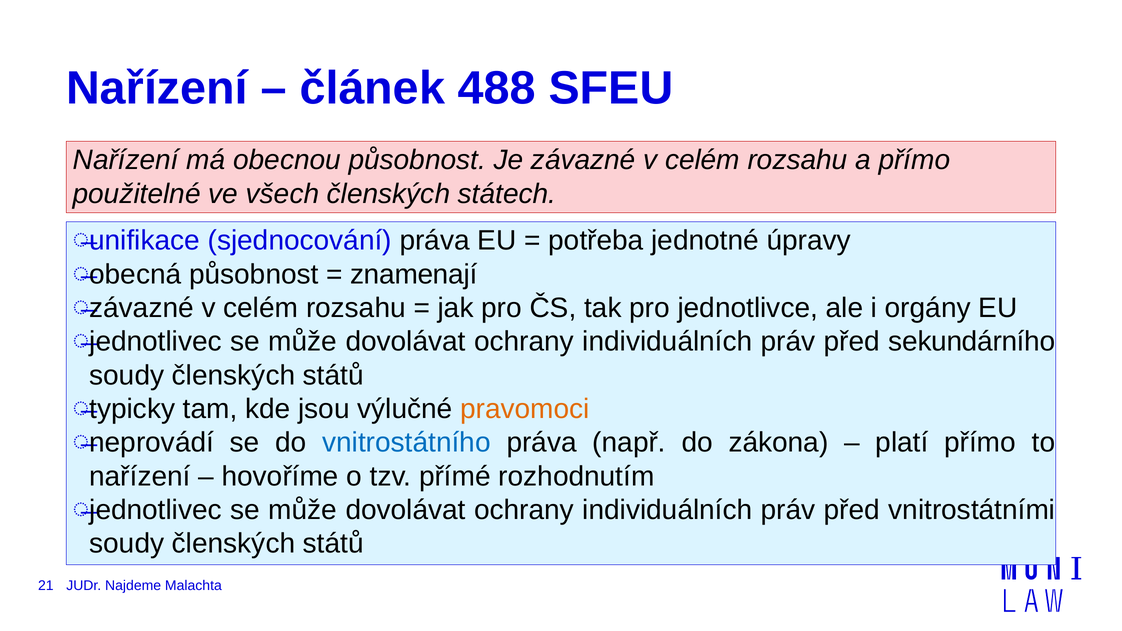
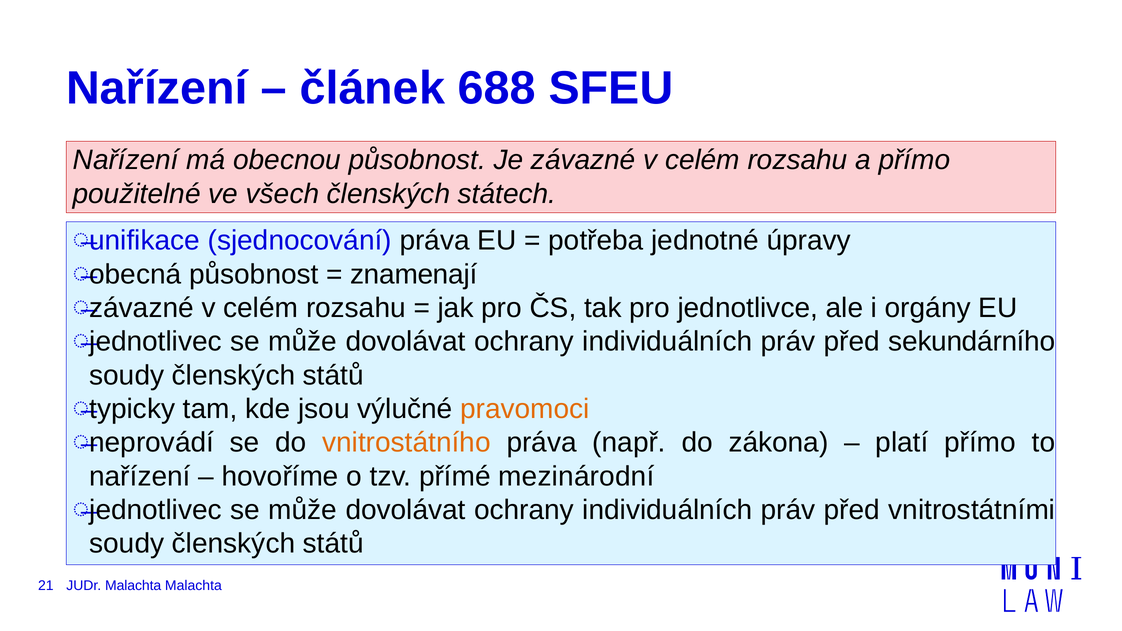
488: 488 -> 688
vnitrostátního colour: blue -> orange
rozhodnutím: rozhodnutím -> mezinárodní
JUDr Najdeme: Najdeme -> Malachta
